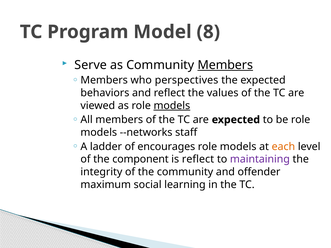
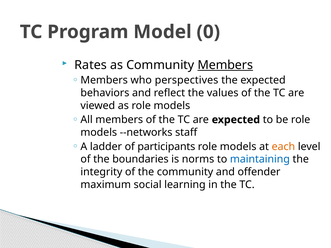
8: 8 -> 0
Serve: Serve -> Rates
models at (172, 106) underline: present -> none
encourages: encourages -> participants
component: component -> boundaries
is reflect: reflect -> norms
maintaining colour: purple -> blue
